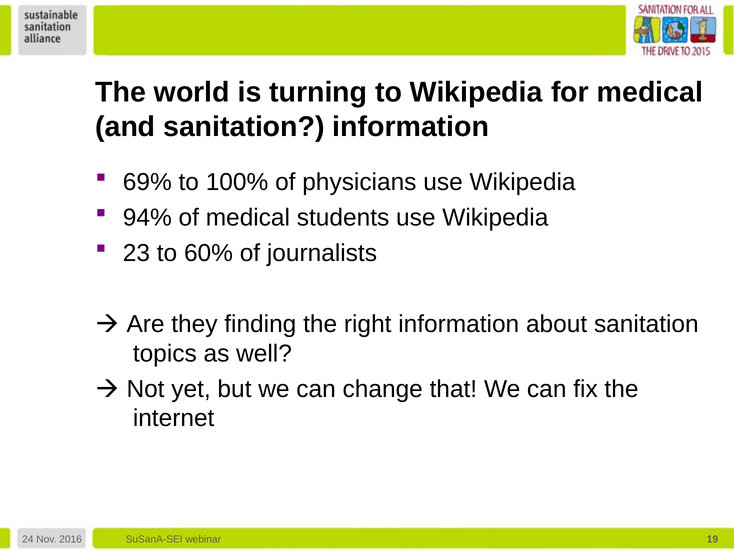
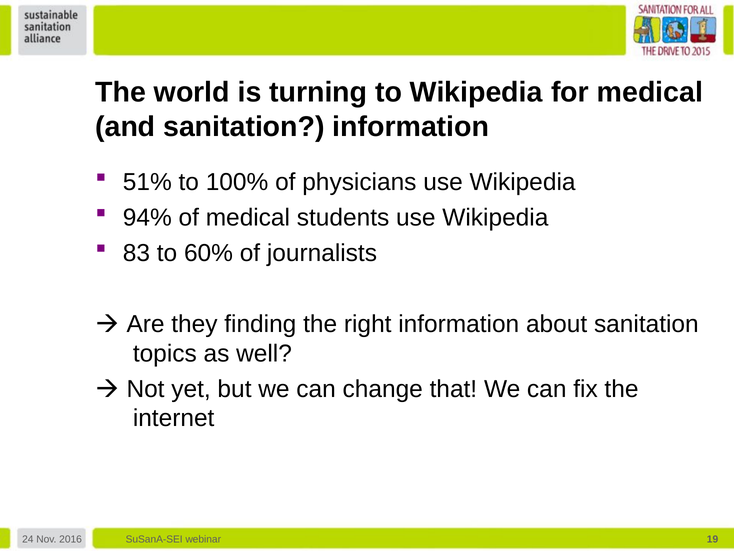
69%: 69% -> 51%
23: 23 -> 83
